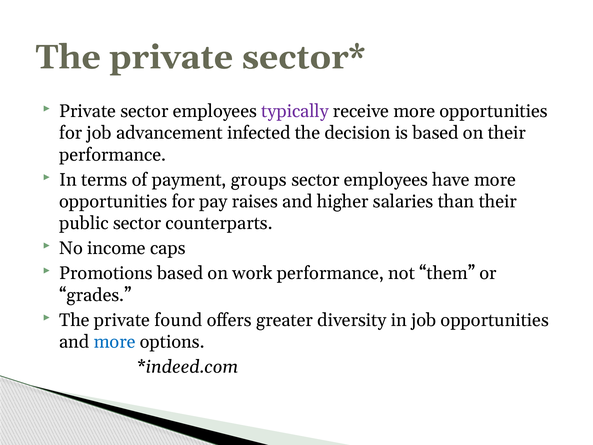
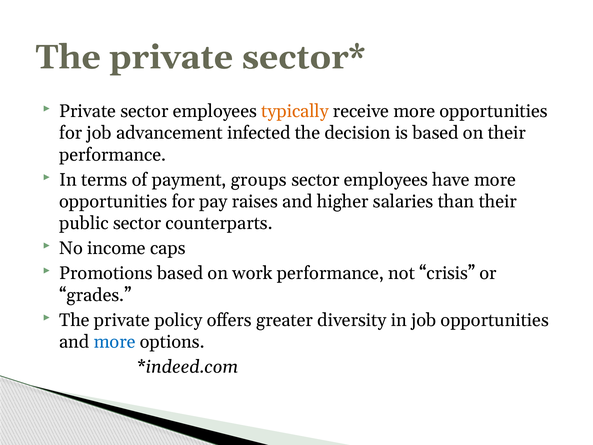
typically colour: purple -> orange
them: them -> crisis
found: found -> policy
